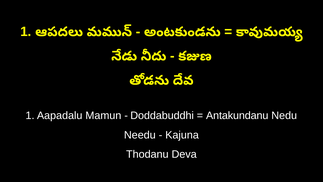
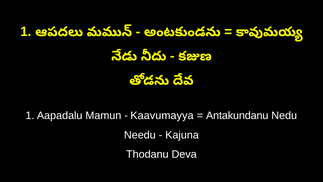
Doddabuddhi: Doddabuddhi -> Kaavumayya
